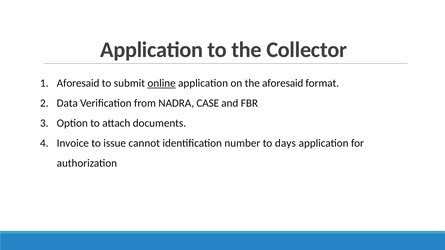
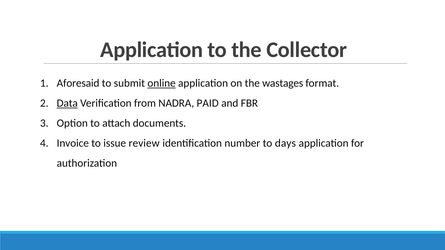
the aforesaid: aforesaid -> wastages
Data underline: none -> present
CASE: CASE -> PAID
cannot: cannot -> review
